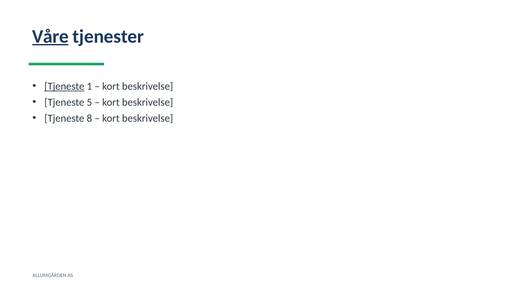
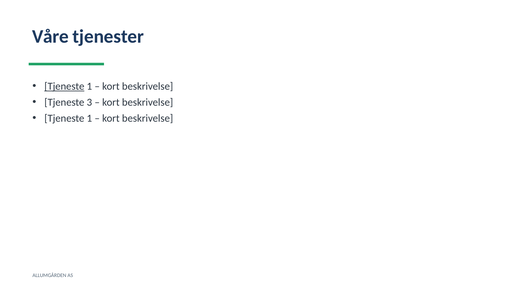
Våre underline: present -> none
5: 5 -> 3
8 at (89, 118): 8 -> 1
